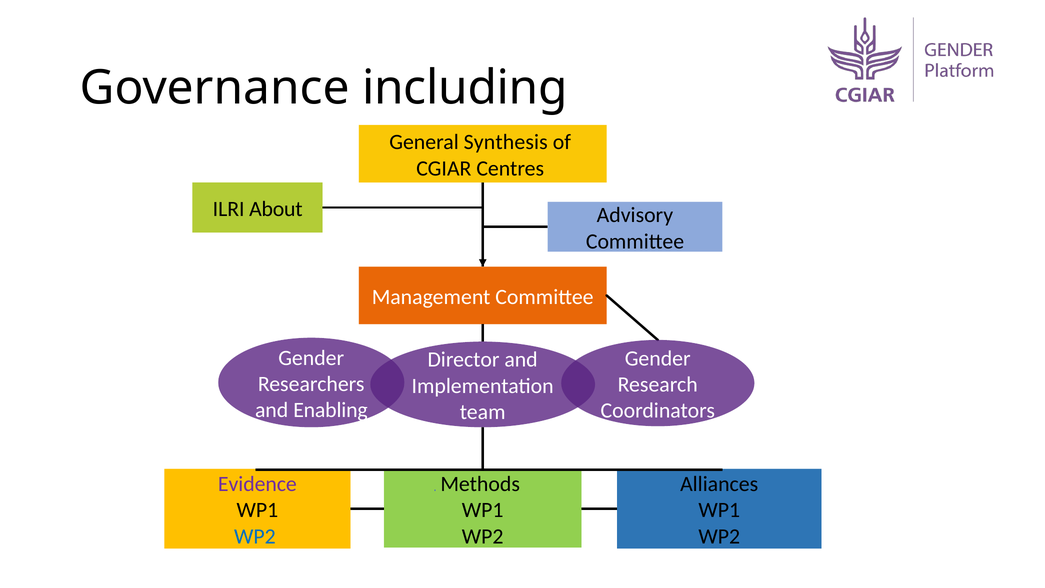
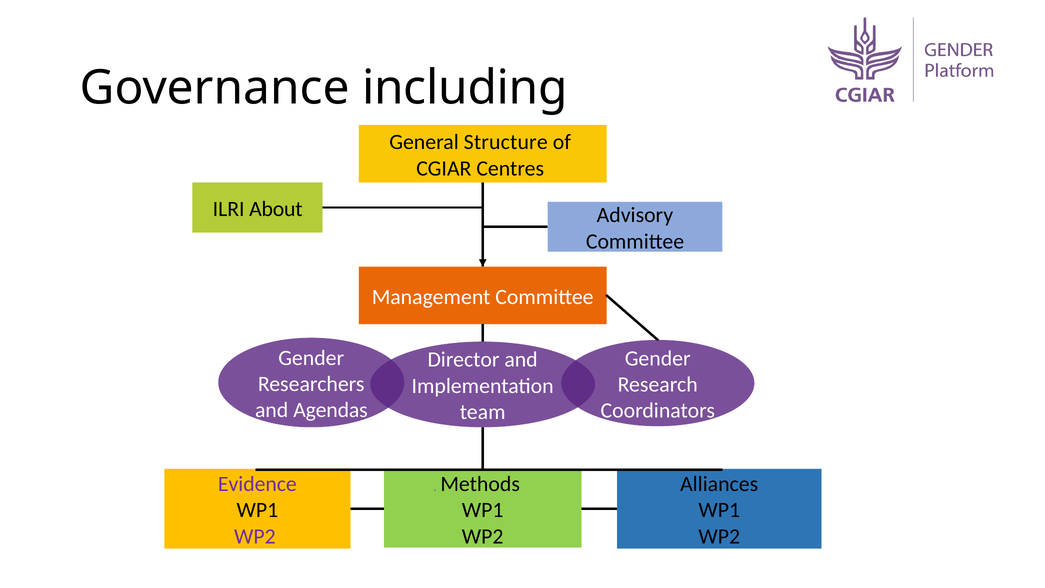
Synthesis: Synthesis -> Structure
Enabling: Enabling -> Agendas
WP2 at (255, 536) colour: blue -> purple
